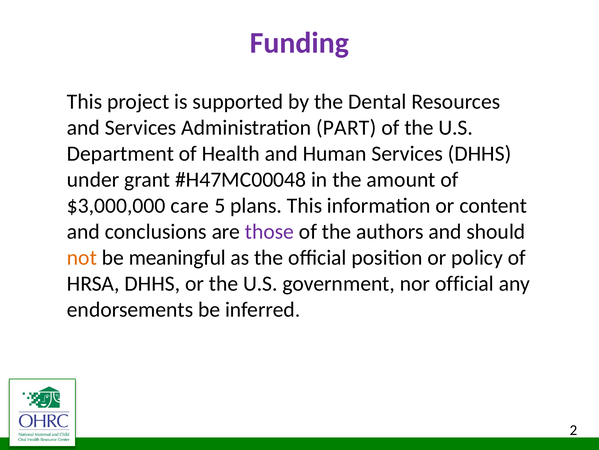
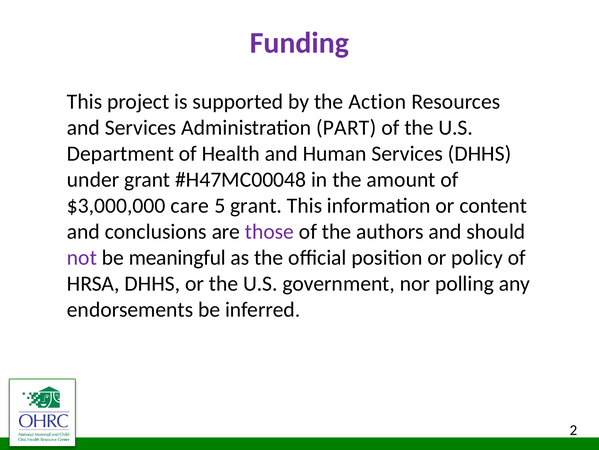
Dental: Dental -> Action
5 plans: plans -> grant
not colour: orange -> purple
nor official: official -> polling
